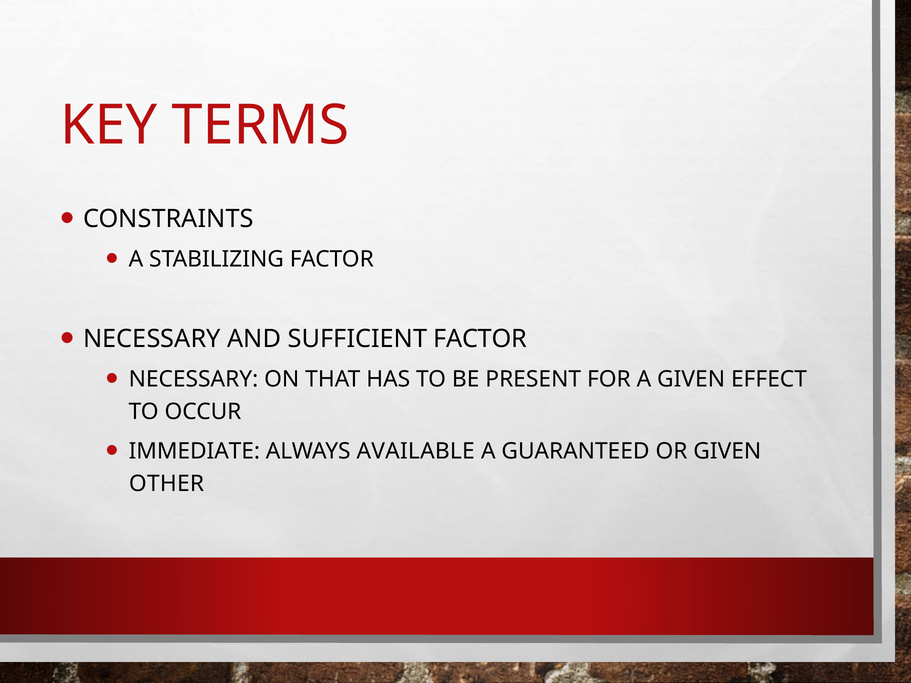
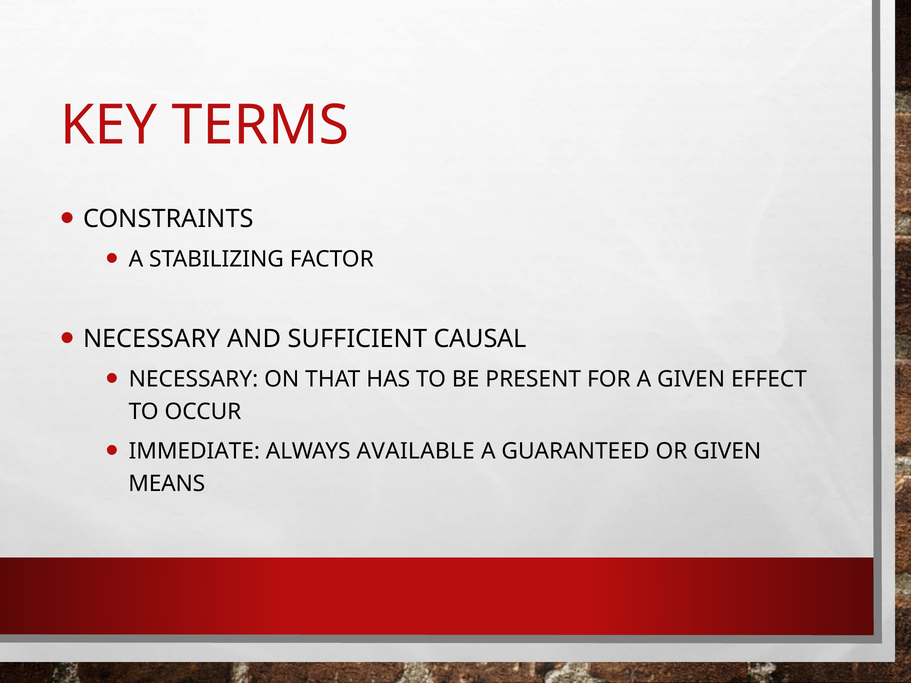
SUFFICIENT FACTOR: FACTOR -> CAUSAL
OTHER: OTHER -> MEANS
